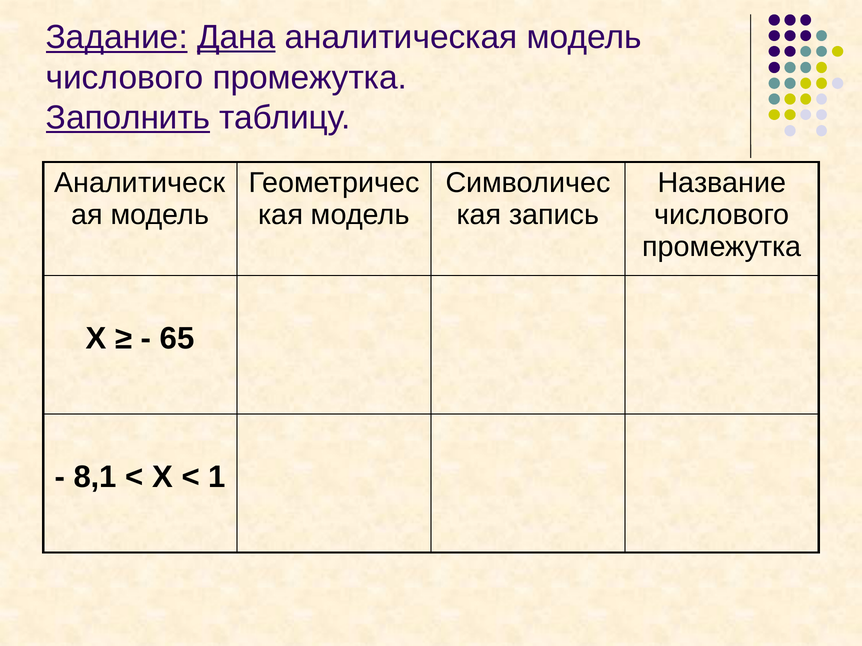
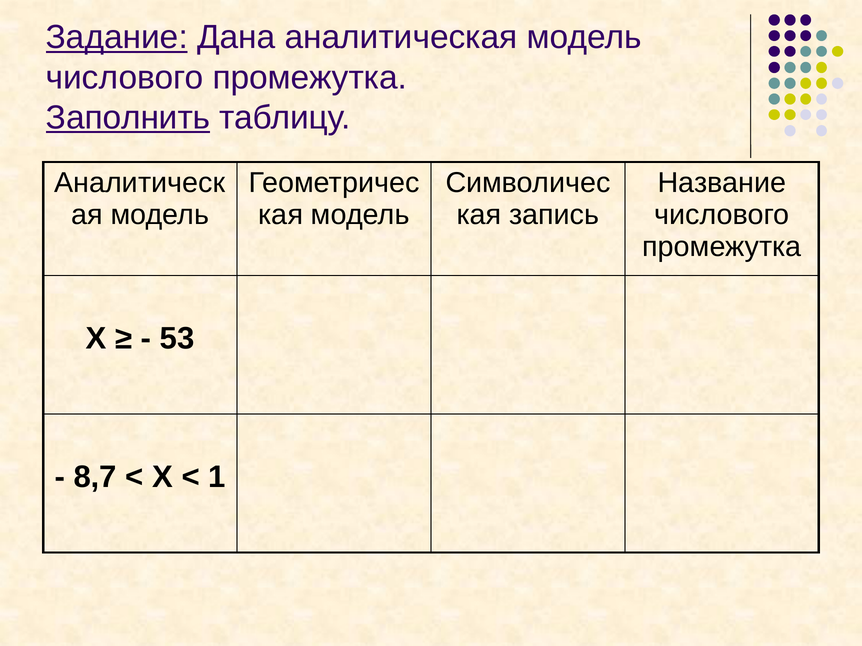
Дана underline: present -> none
65: 65 -> 53
8,1: 8,1 -> 8,7
